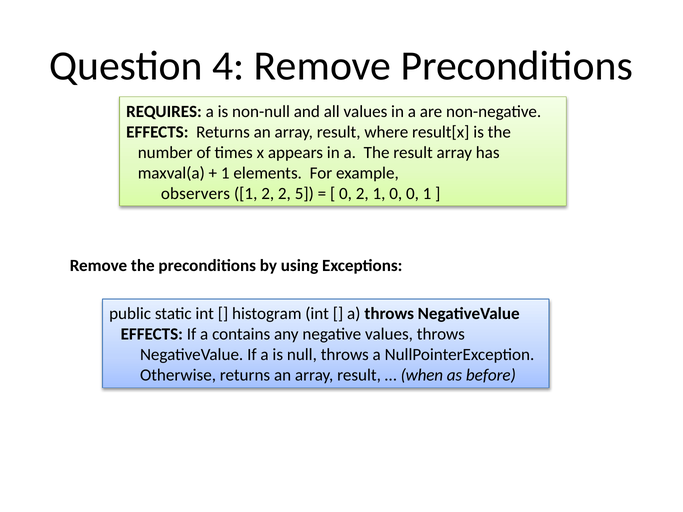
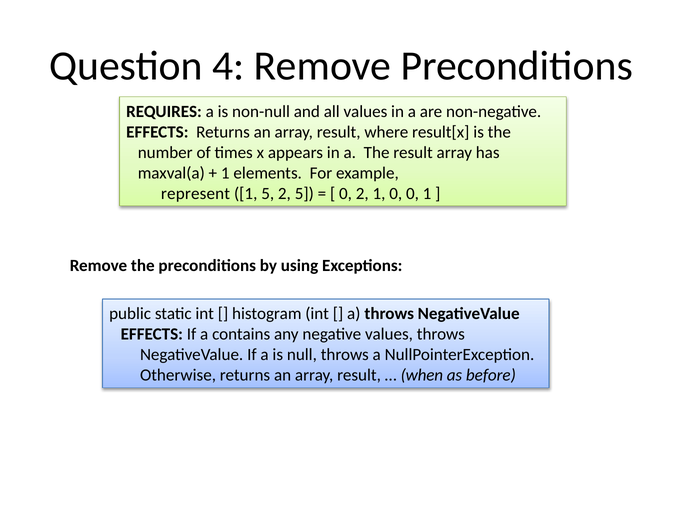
observers: observers -> represent
1 2: 2 -> 5
